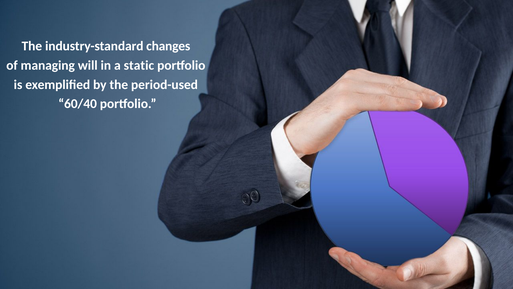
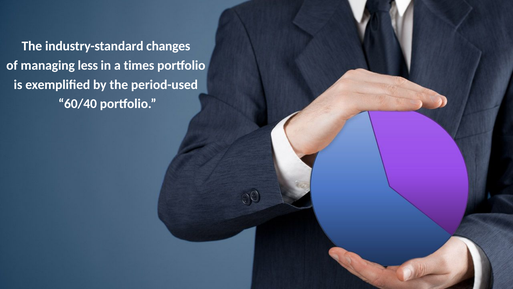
will: will -> less
static: static -> times
